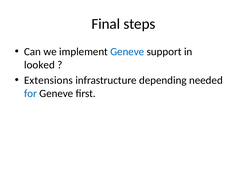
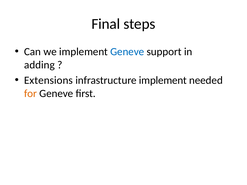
looked: looked -> adding
infrastructure depending: depending -> implement
for colour: blue -> orange
